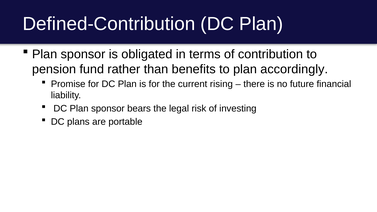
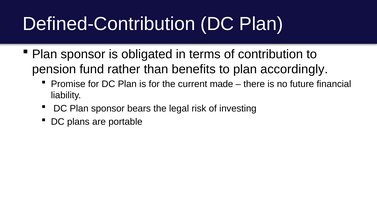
rising: rising -> made
